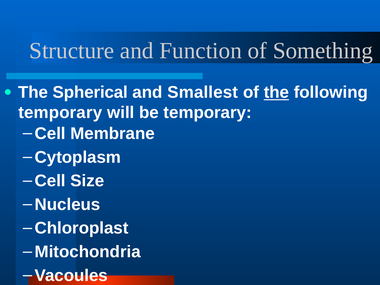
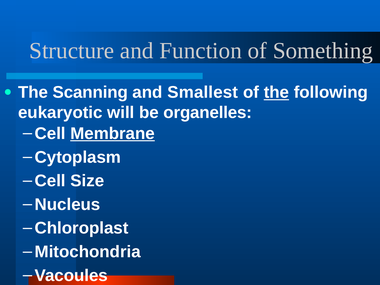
Spherical: Spherical -> Scanning
temporary at (60, 113): temporary -> eukaryotic
be temporary: temporary -> organelles
Membrane underline: none -> present
